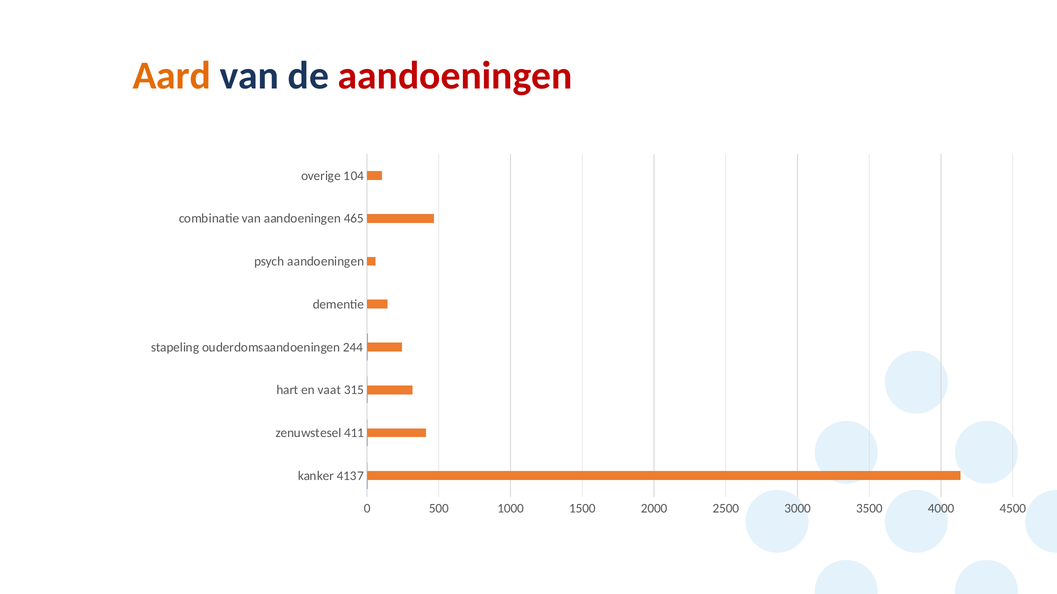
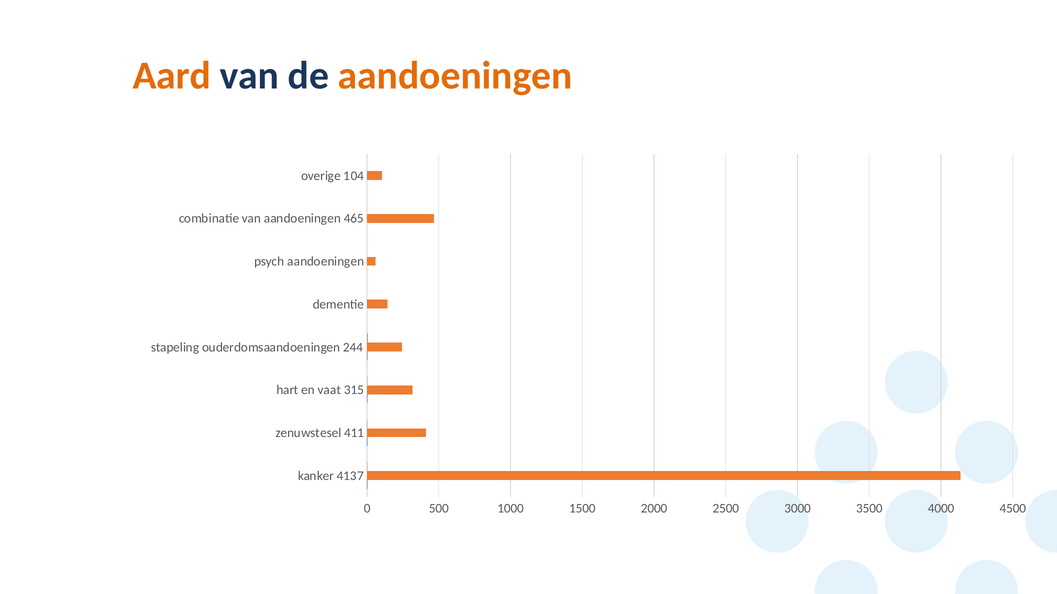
aandoeningen at (455, 76) colour: red -> orange
